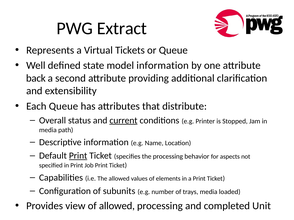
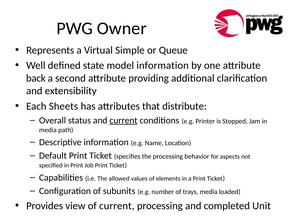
Extract: Extract -> Owner
Tickets: Tickets -> Simple
Each Queue: Queue -> Sheets
Print at (78, 156) underline: present -> none
of allowed: allowed -> current
